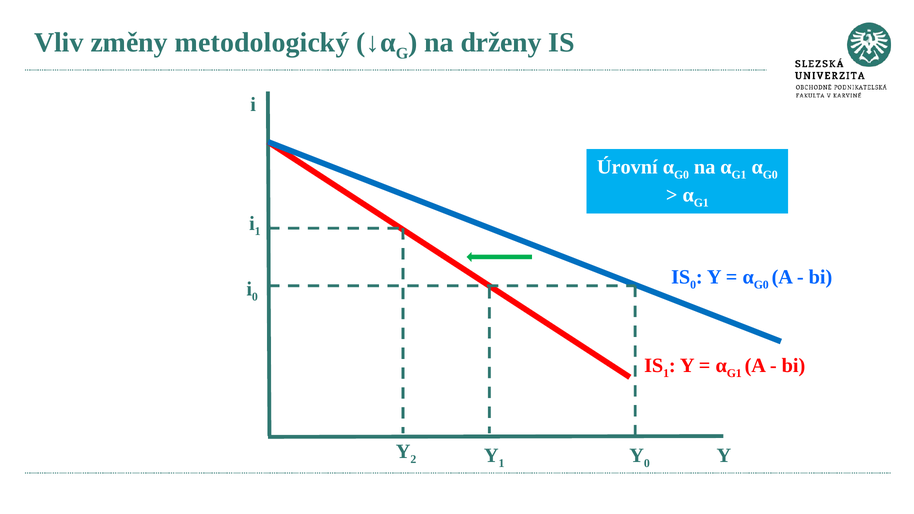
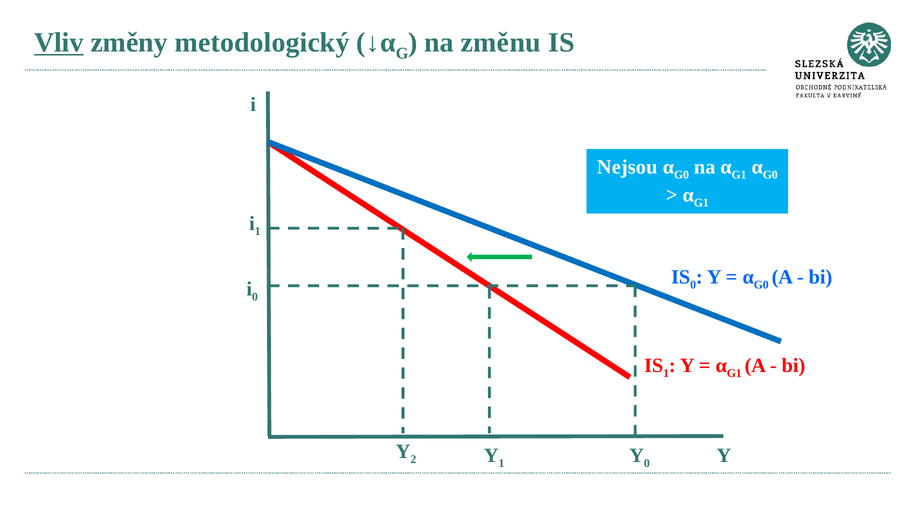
Vliv underline: none -> present
drženy: drženy -> změnu
Úrovní: Úrovní -> Nejsou
